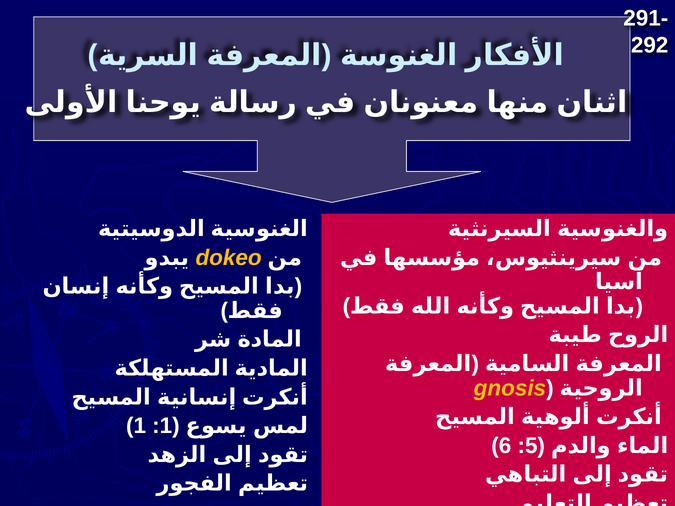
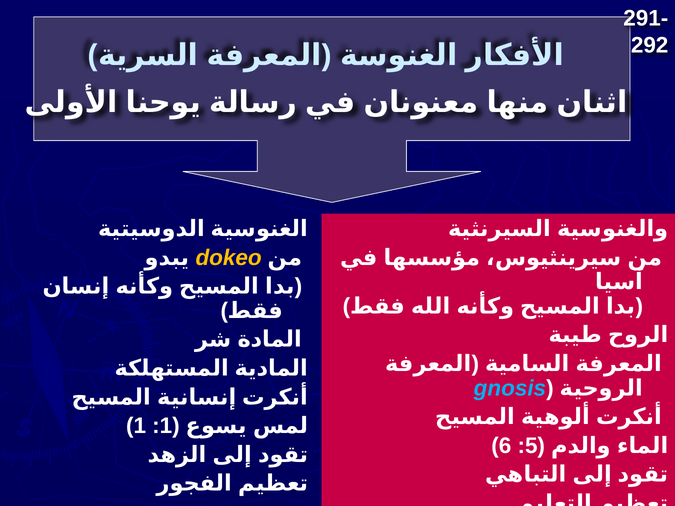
gnosis colour: yellow -> light blue
